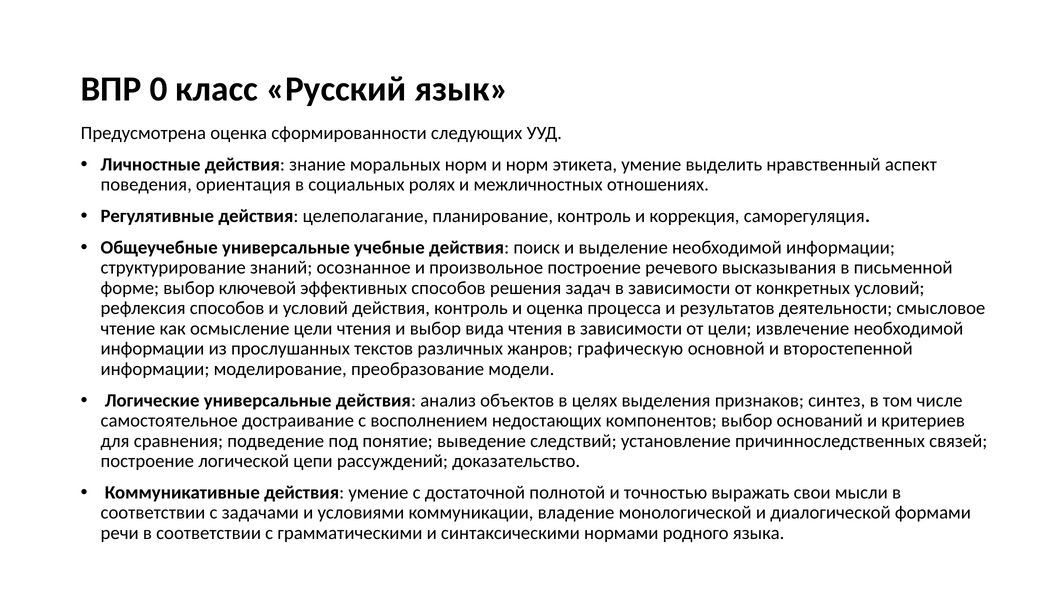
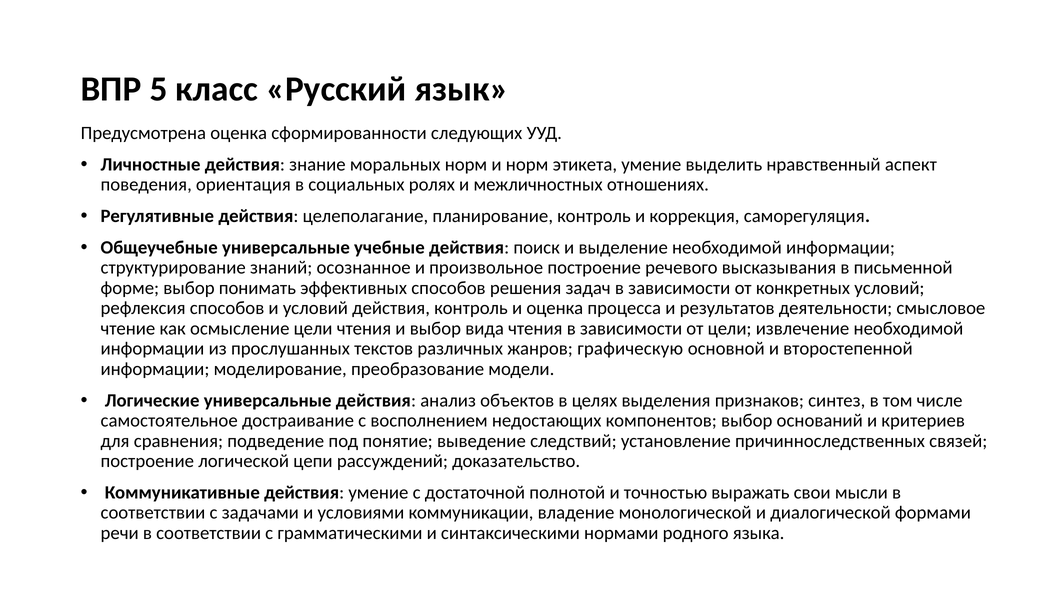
0: 0 -> 5
ключевой: ключевой -> понимать
